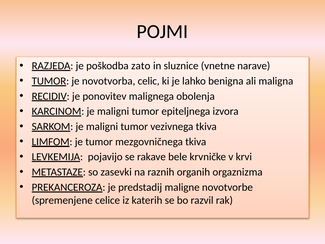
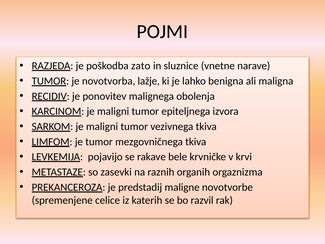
celic: celic -> lažje
